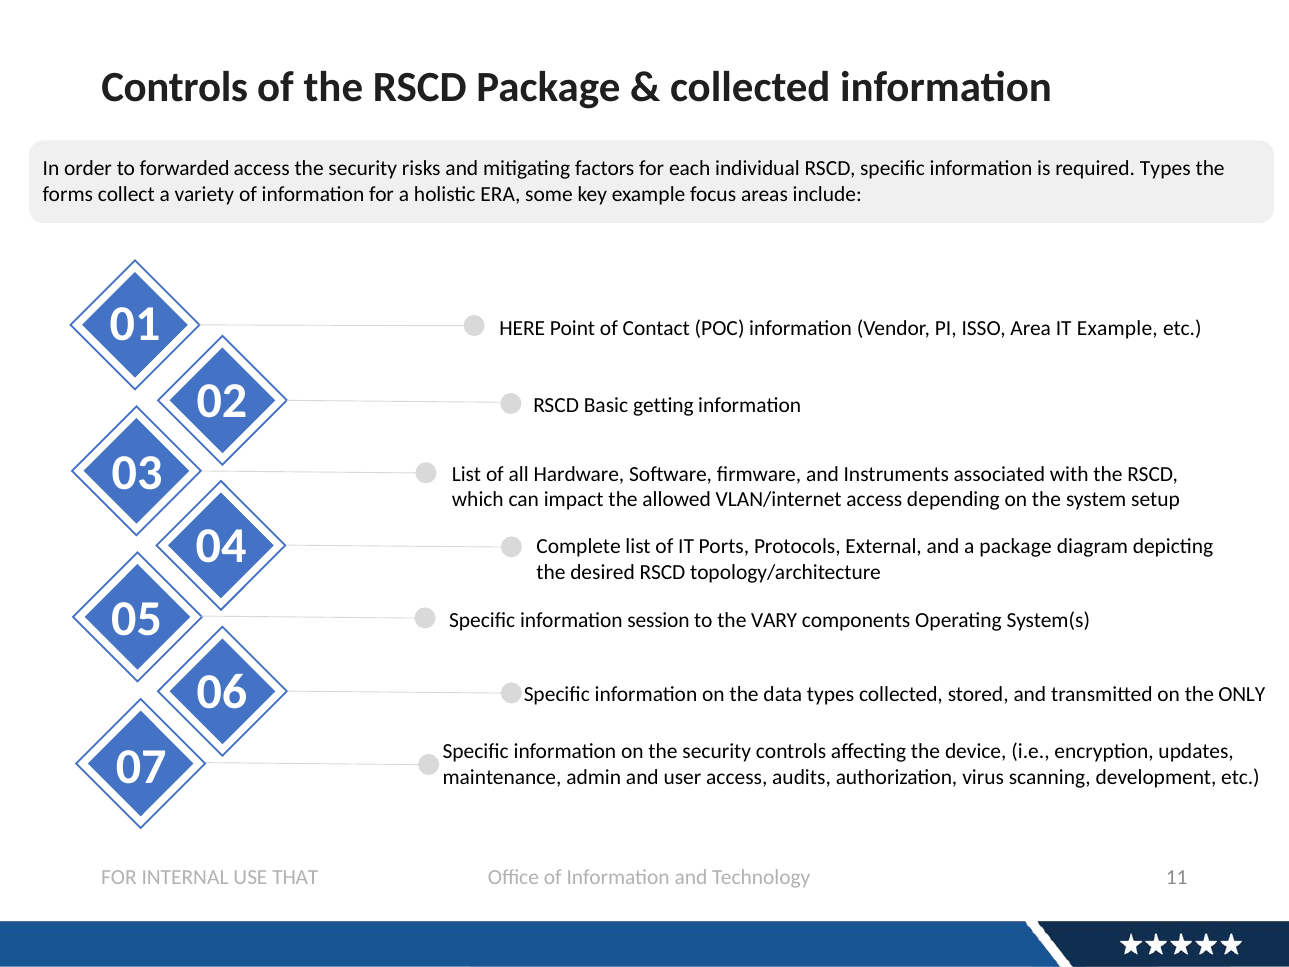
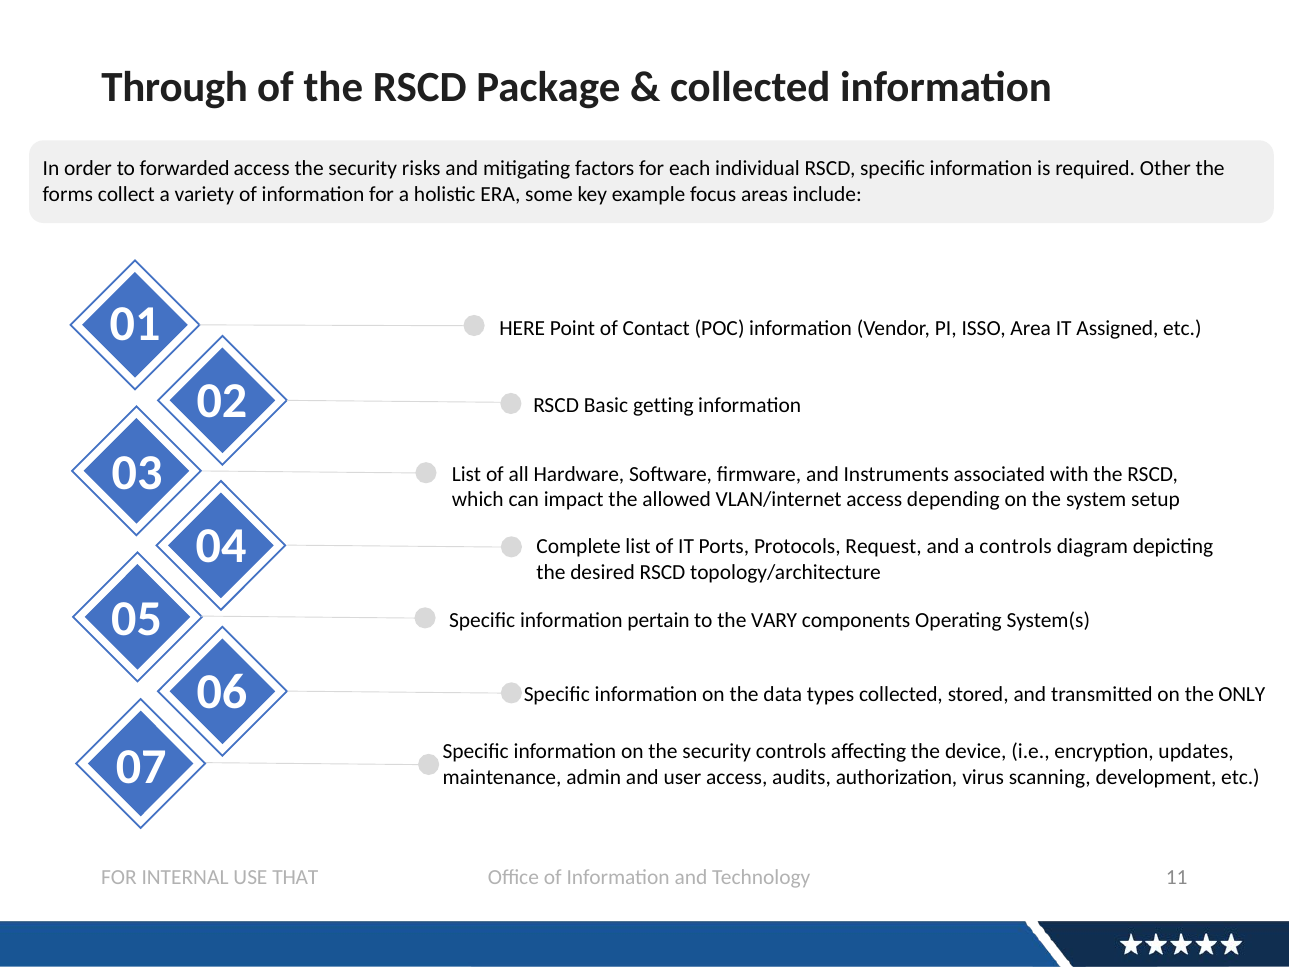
Controls at (175, 87): Controls -> Through
required Types: Types -> Other
IT Example: Example -> Assigned
External: External -> Request
a package: package -> controls
session: session -> pertain
